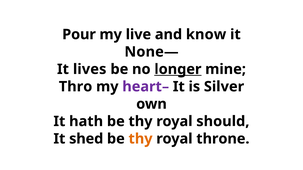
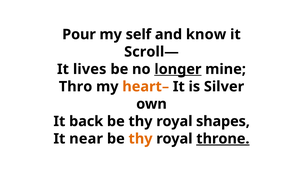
live: live -> self
None—: None— -> Scroll—
heart– colour: purple -> orange
hath: hath -> back
should: should -> shapes
shed: shed -> near
throne underline: none -> present
